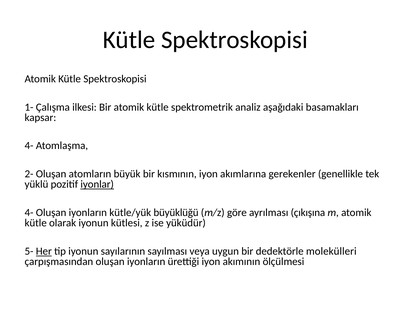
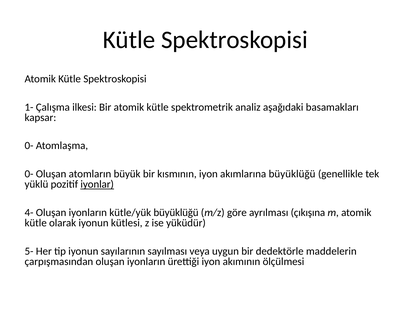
4- at (29, 145): 4- -> 0-
2- at (29, 174): 2- -> 0-
akımlarına gerekenler: gerekenler -> büyüklüğü
Her underline: present -> none
molekülleri: molekülleri -> maddelerin
